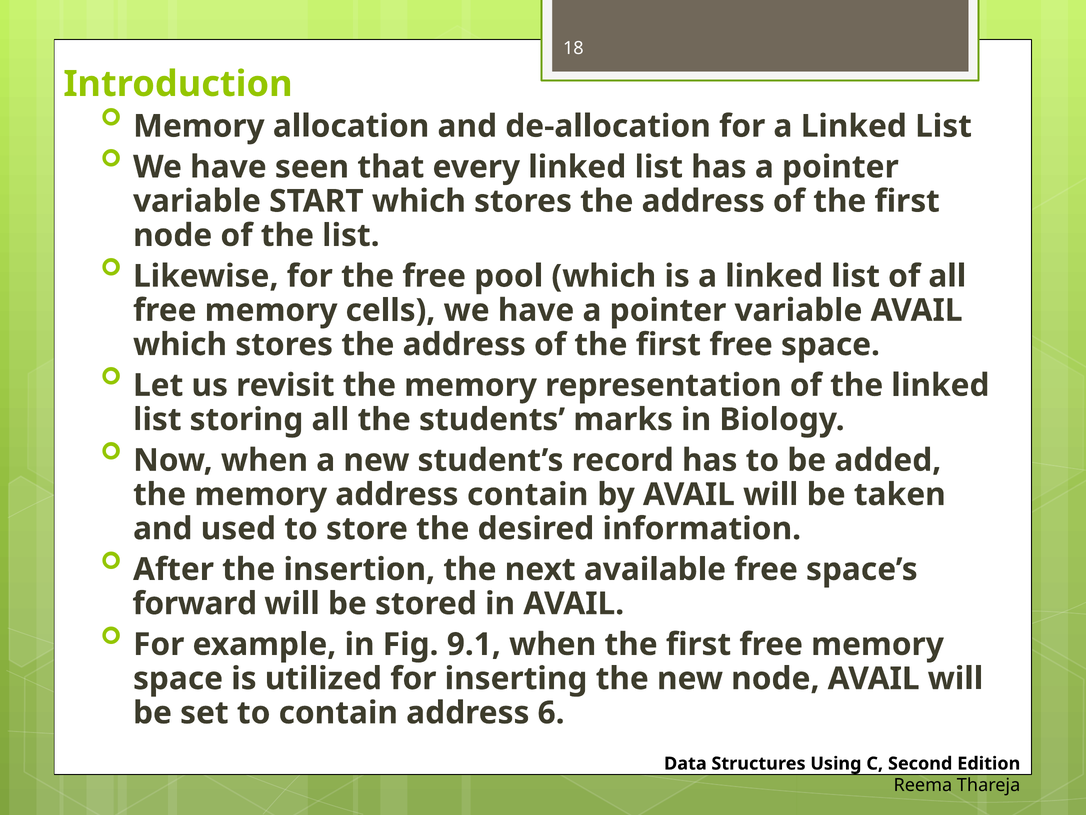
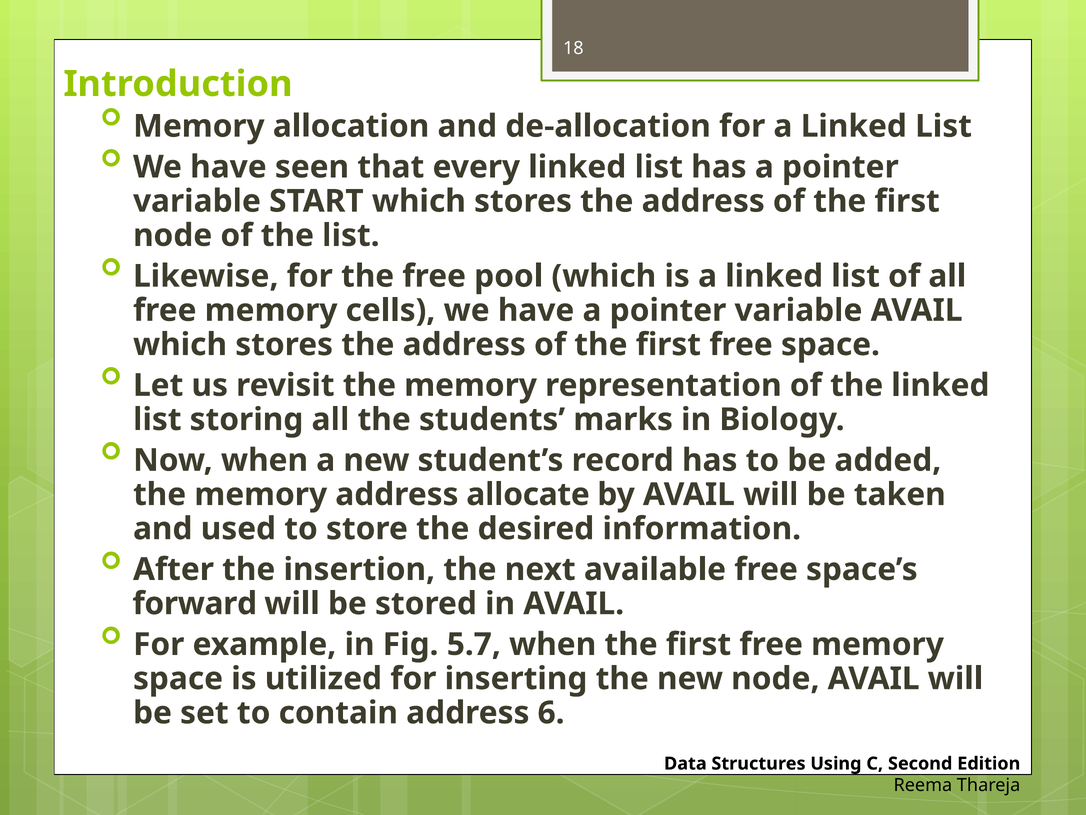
address contain: contain -> allocate
9.1: 9.1 -> 5.7
